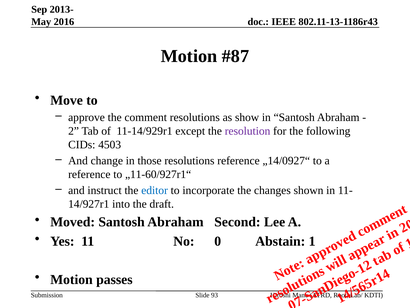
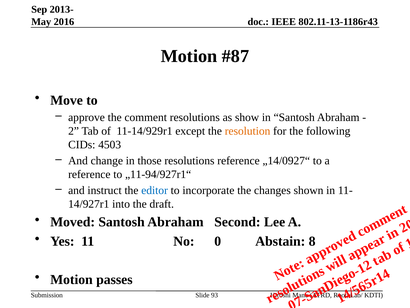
resolution colour: purple -> orange
„11-60/927r1“: „11-60/927r1“ -> „11-94/927r1“
Abstain 1: 1 -> 8
